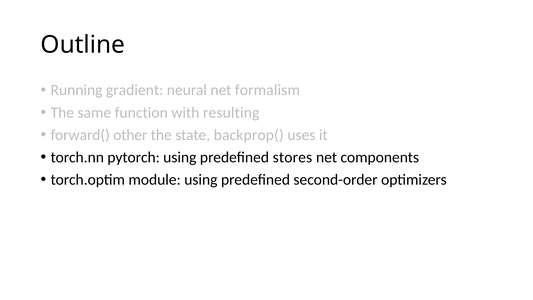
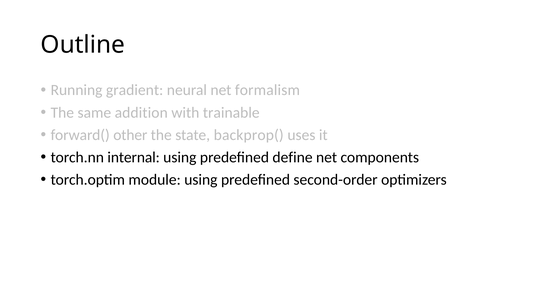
function: function -> addition
resulting: resulting -> trainable
pytorch: pytorch -> internal
stores: stores -> define
